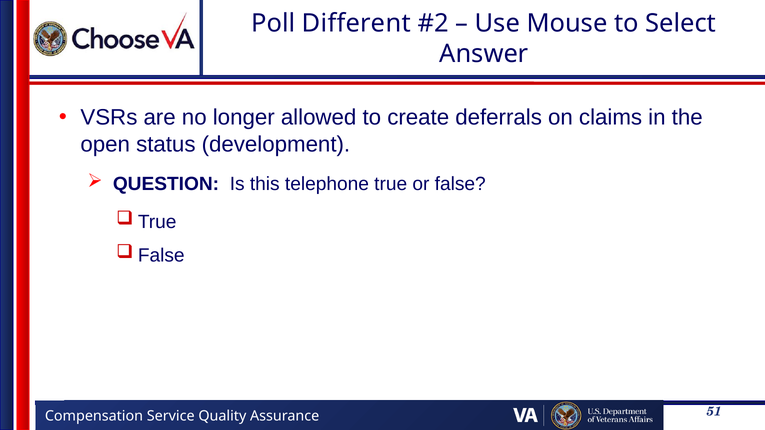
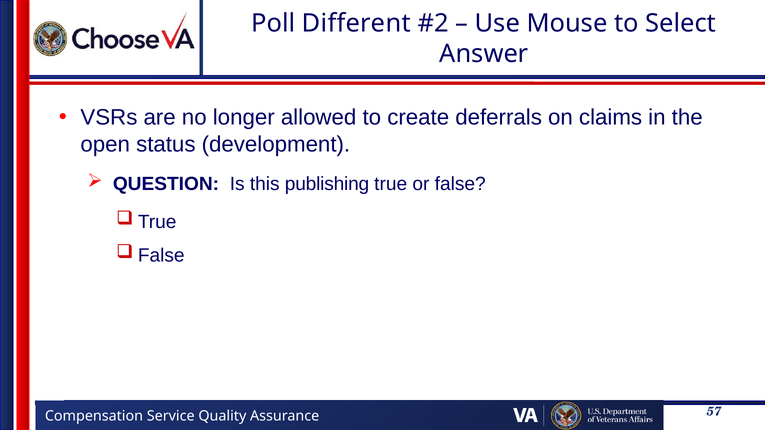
telephone: telephone -> publishing
51: 51 -> 57
